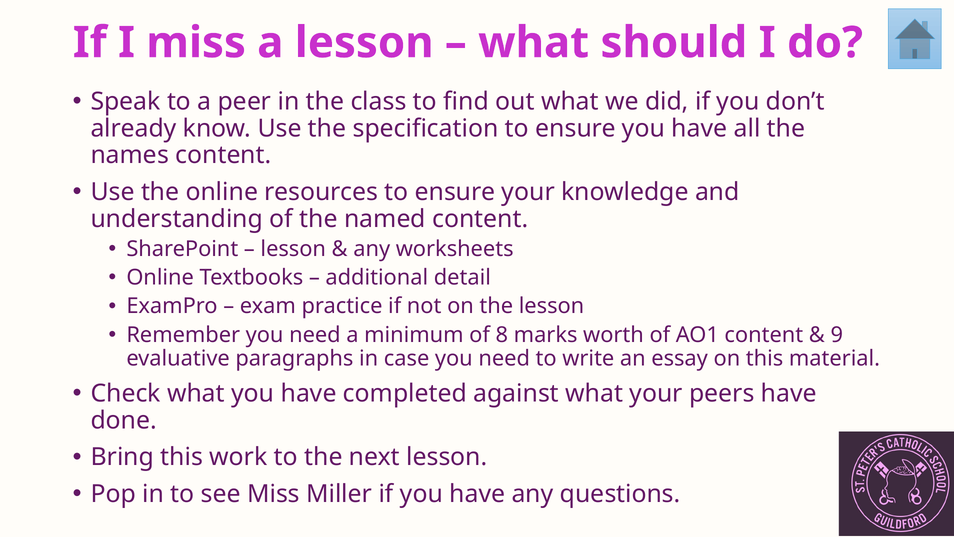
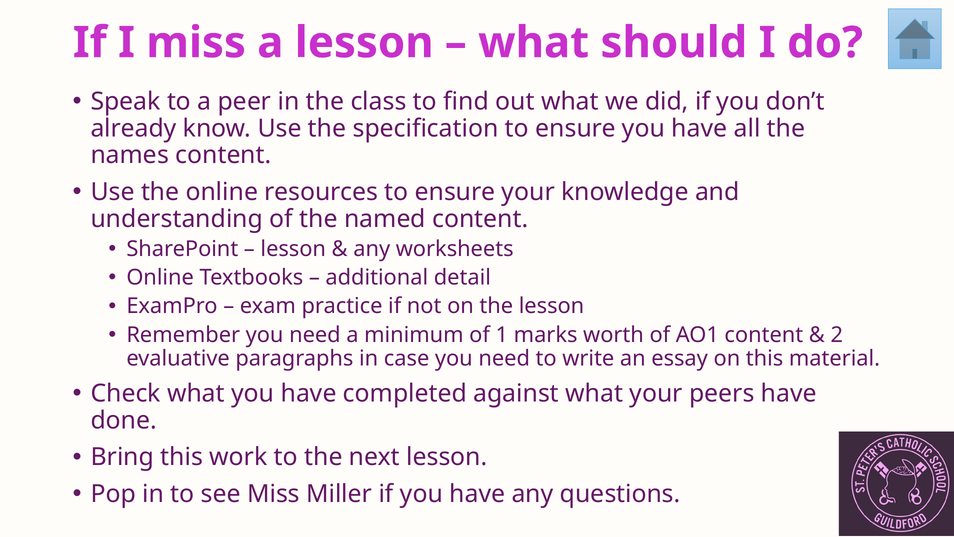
8: 8 -> 1
9: 9 -> 2
